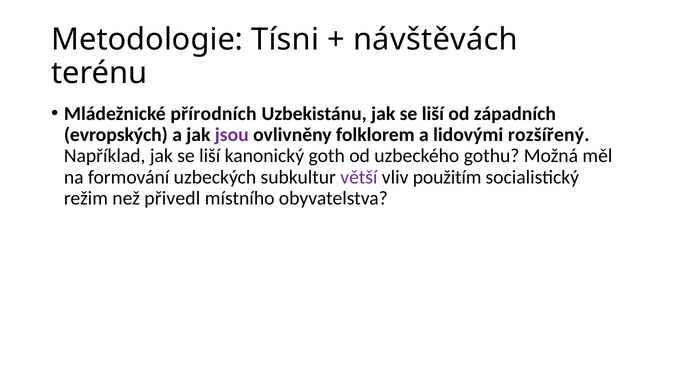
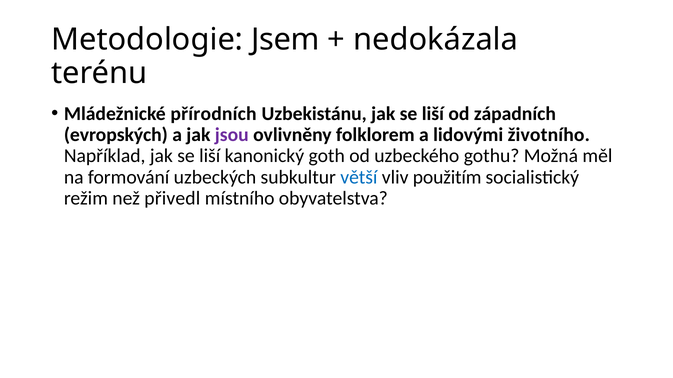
Tísni: Tísni -> Jsem
návštěvách: návštěvách -> nedokázala
rozšířený: rozšířený -> životního
větší colour: purple -> blue
